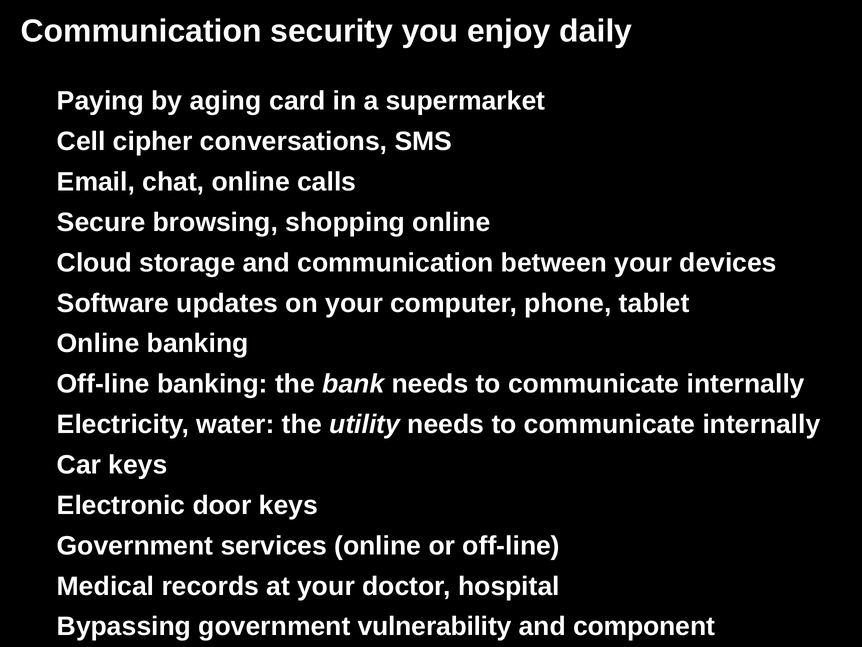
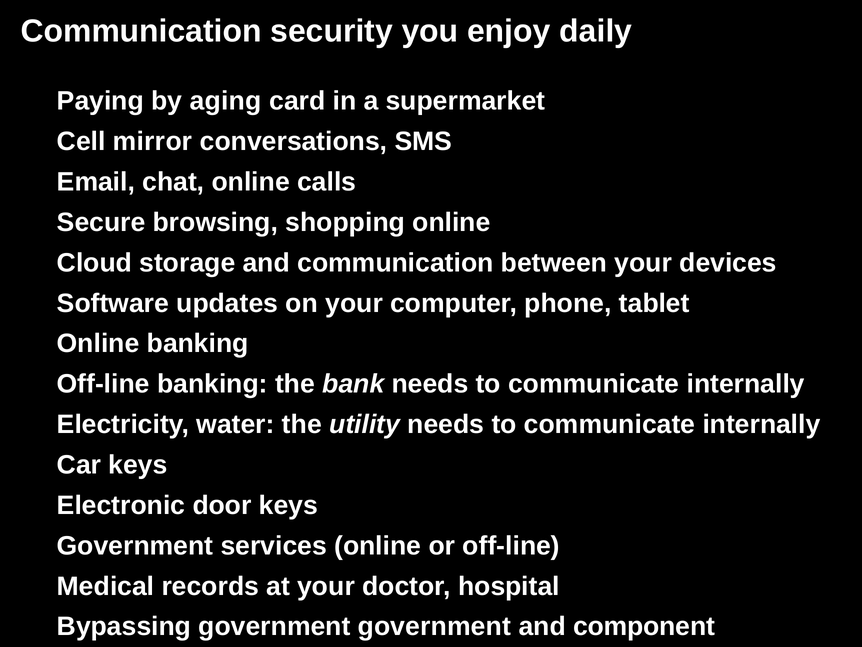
cipher: cipher -> mirror
government vulnerability: vulnerability -> government
